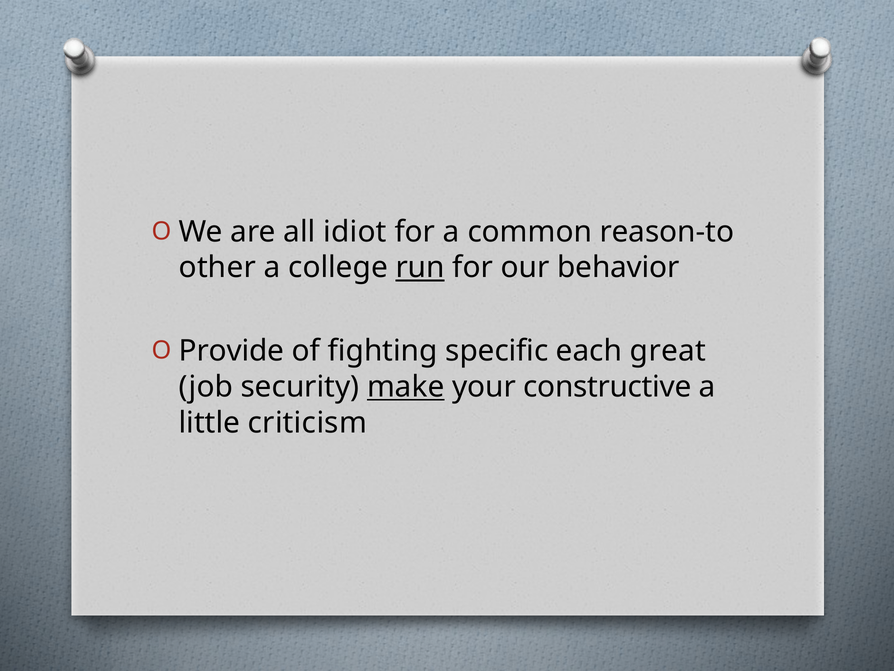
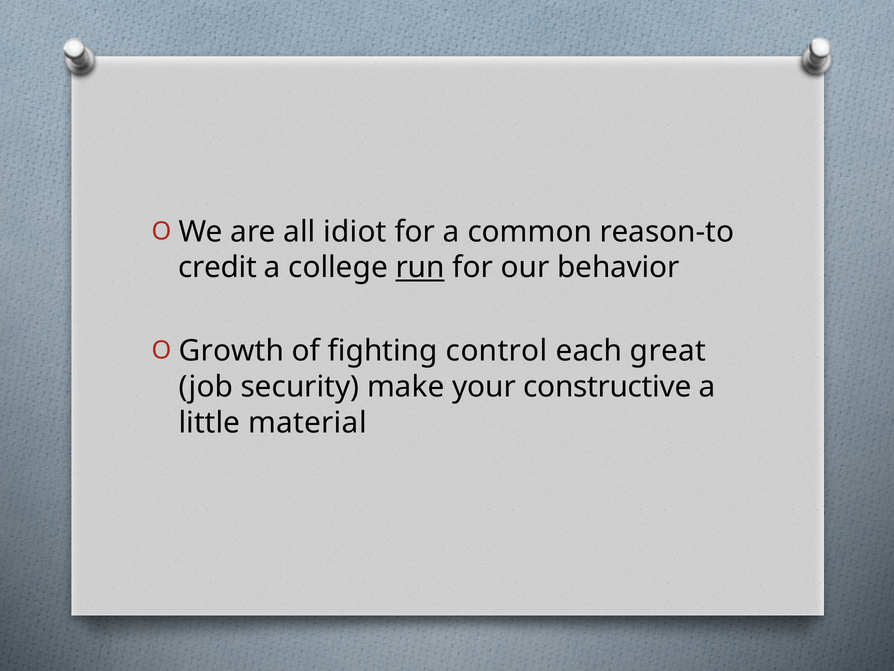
other: other -> credit
Provide: Provide -> Growth
specific: specific -> control
make underline: present -> none
criticism: criticism -> material
